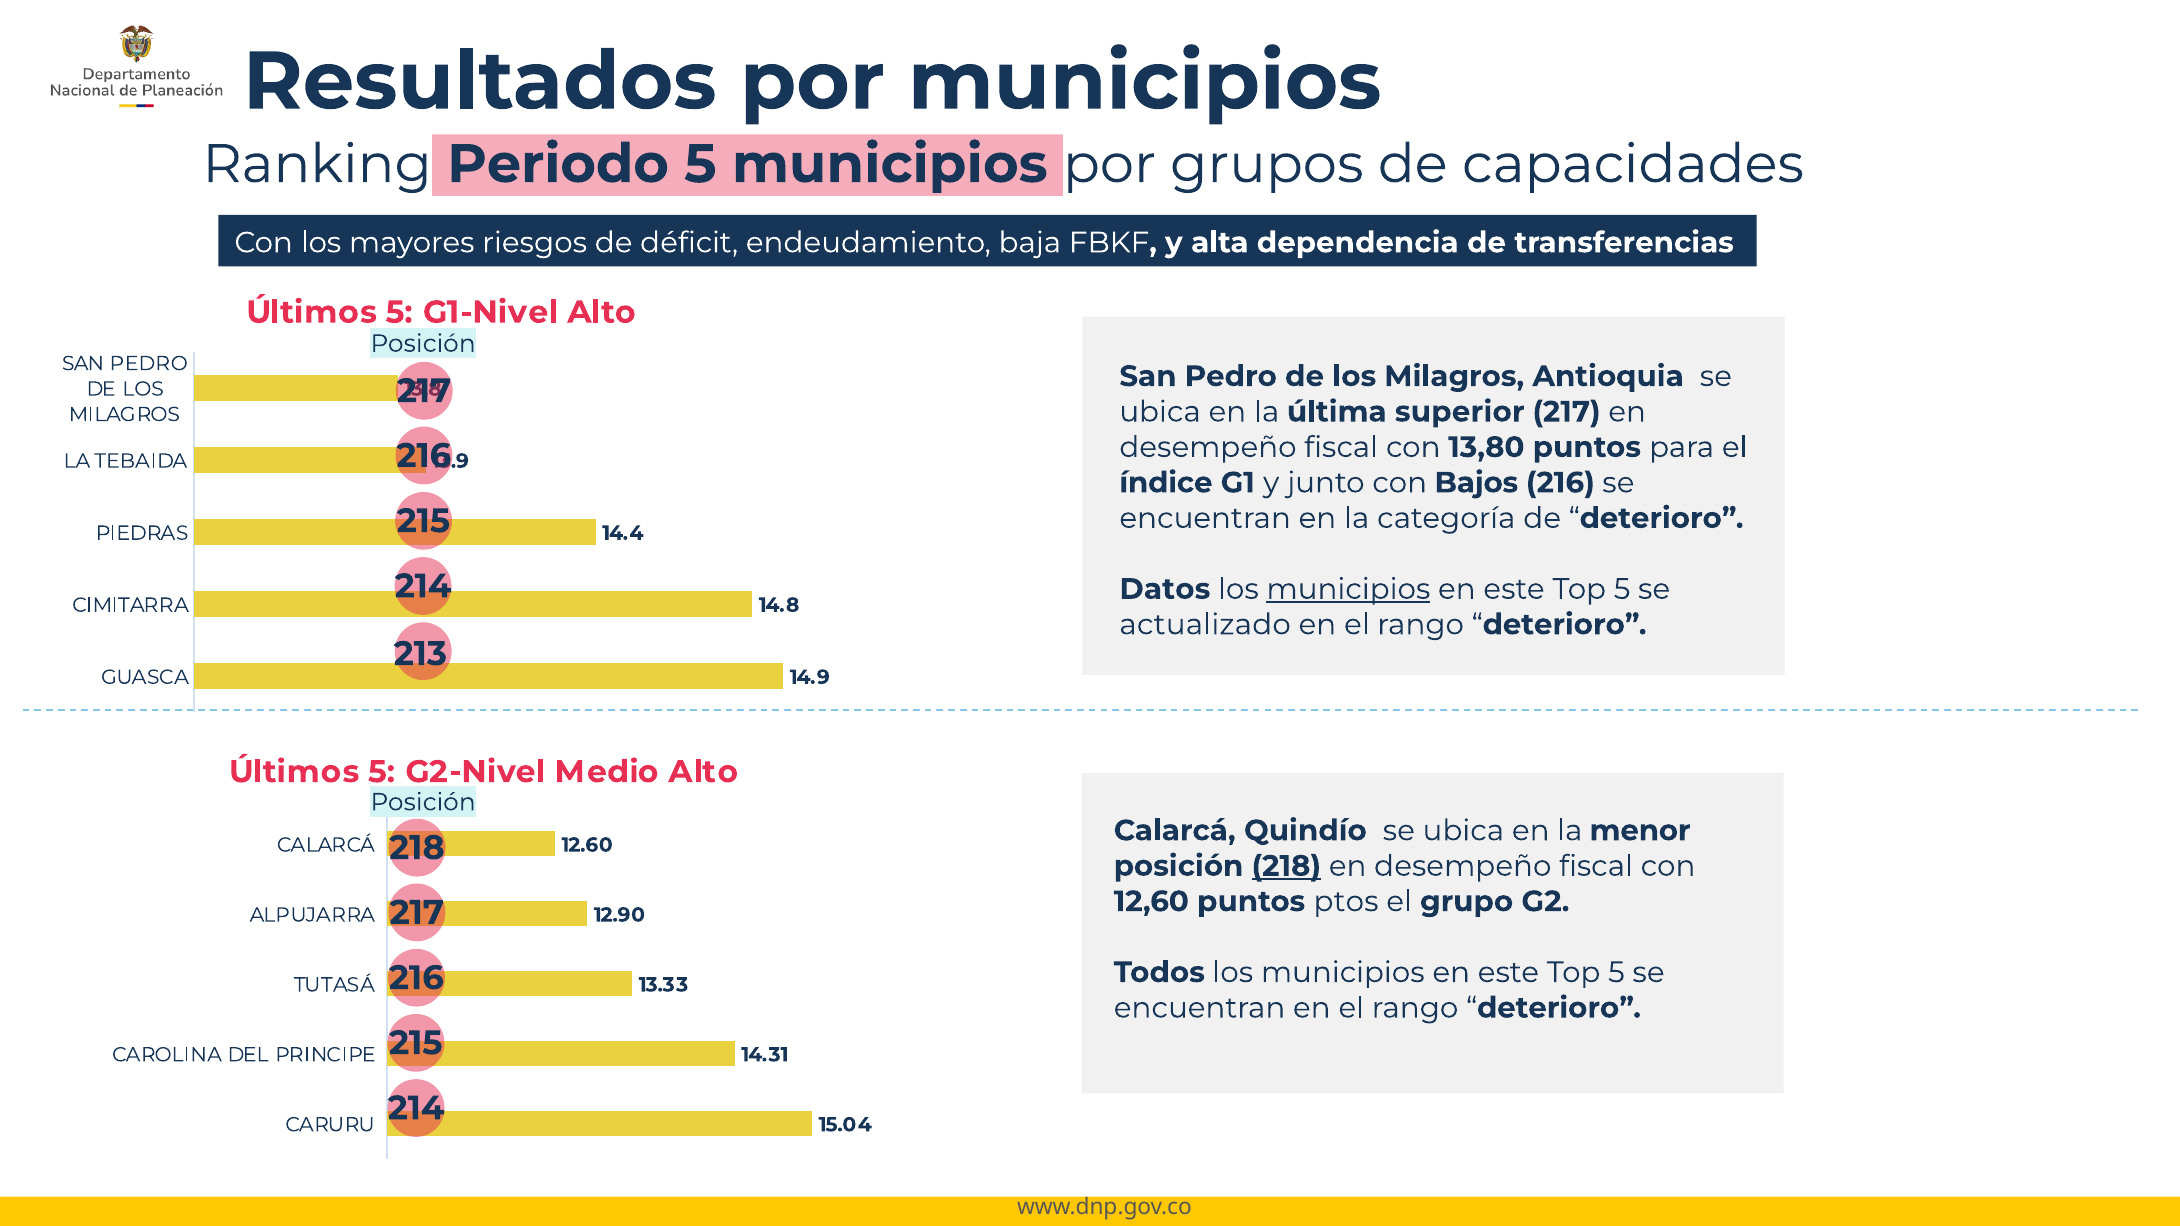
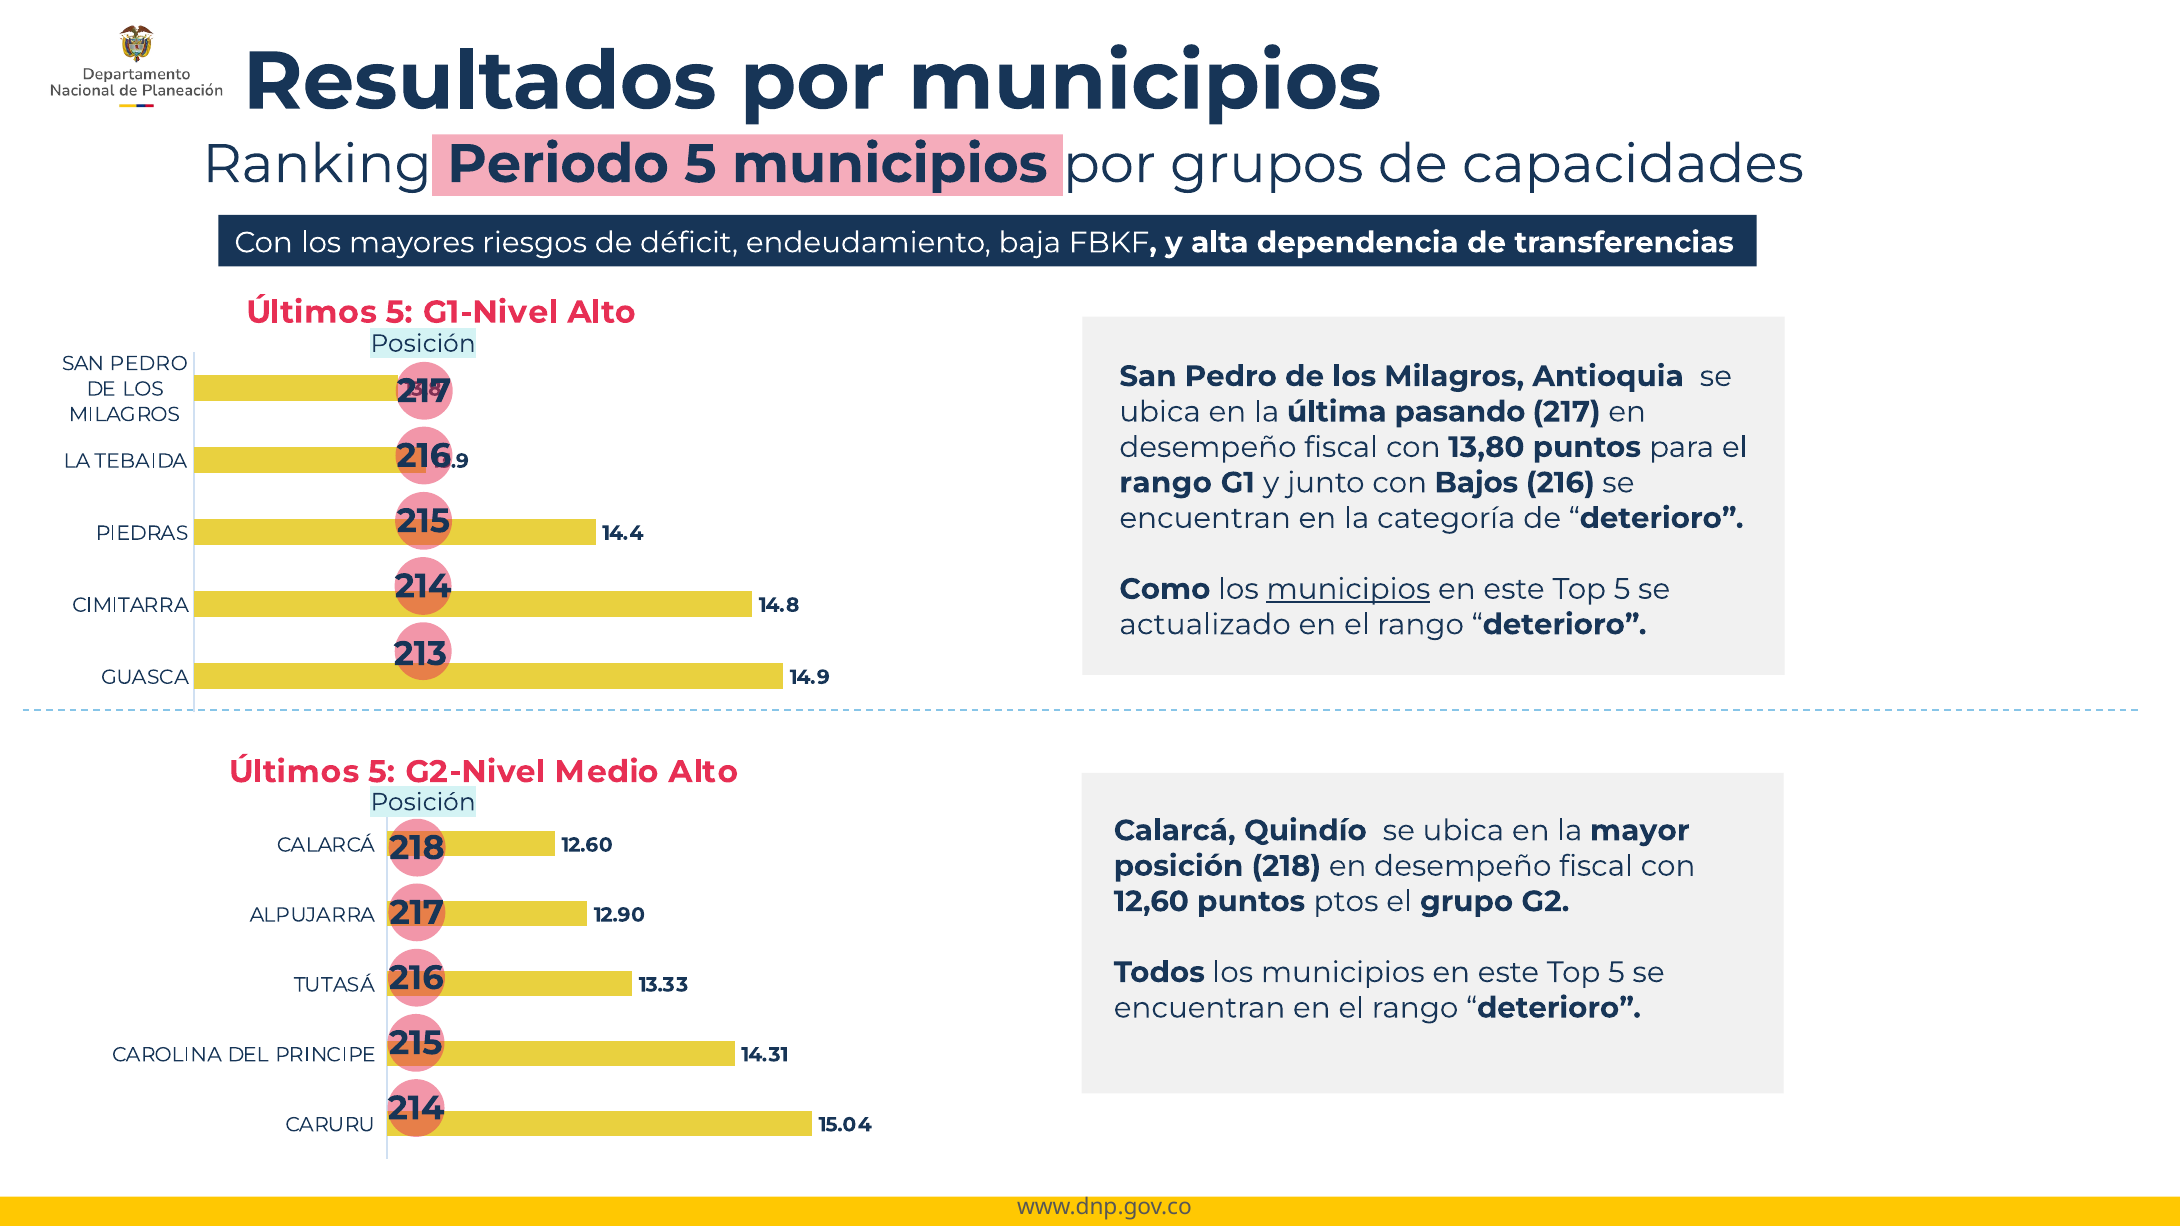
superior: superior -> pasando
índice at (1166, 483): índice -> rango
Datos: Datos -> Como
menor: menor -> mayor
218 at (1286, 866) underline: present -> none
